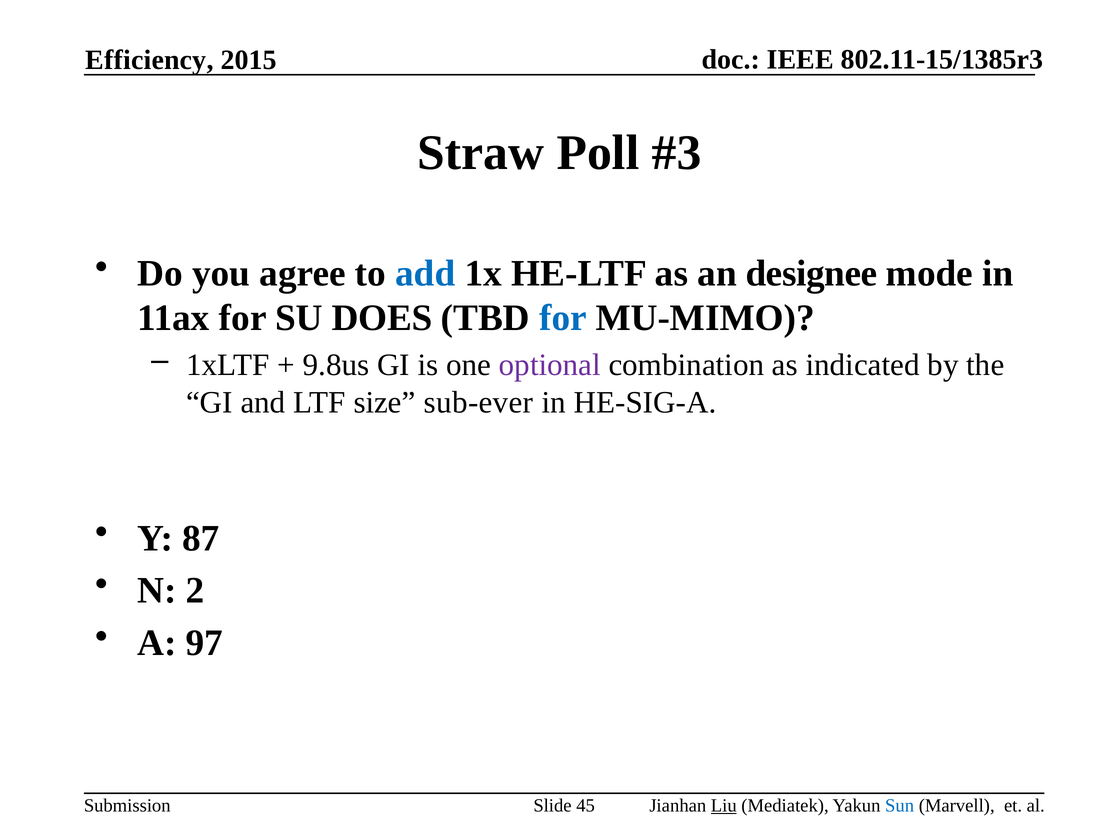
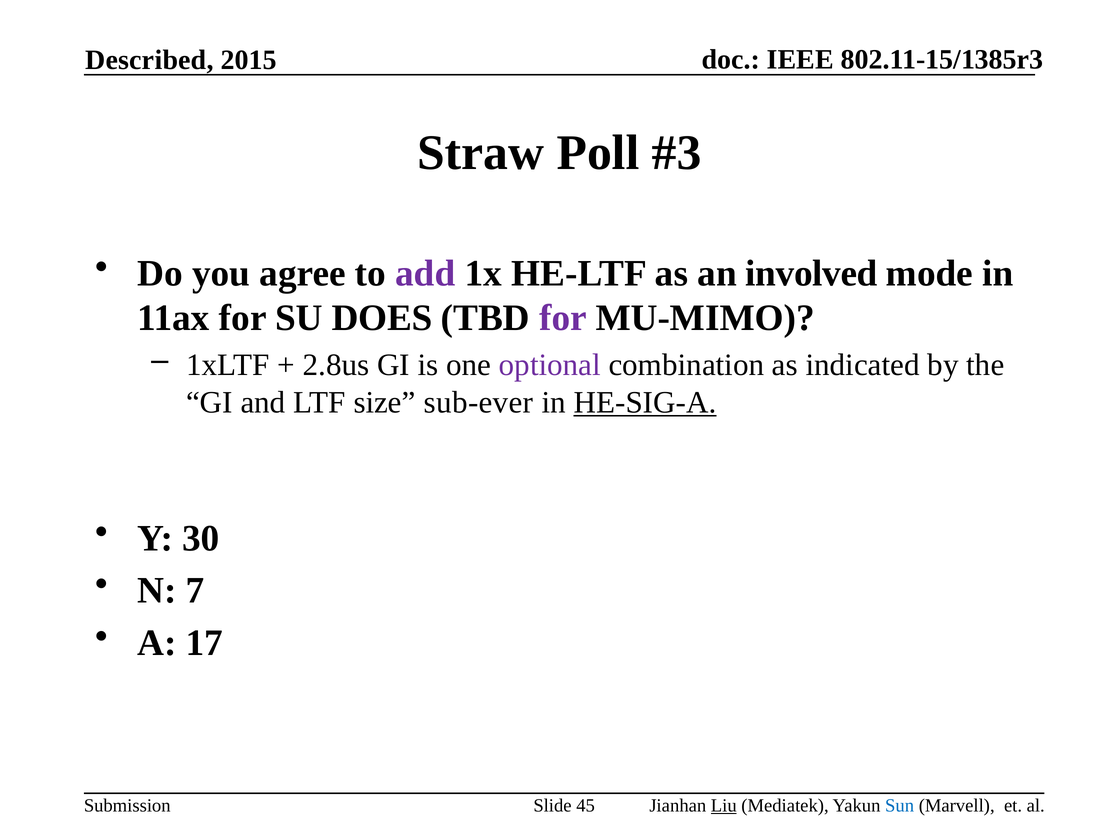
Efficiency: Efficiency -> Described
add colour: blue -> purple
designee: designee -> involved
for at (563, 318) colour: blue -> purple
9.8us: 9.8us -> 2.8us
HE-SIG-A underline: none -> present
87: 87 -> 30
2: 2 -> 7
97: 97 -> 17
